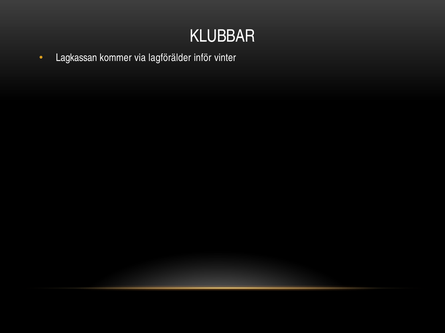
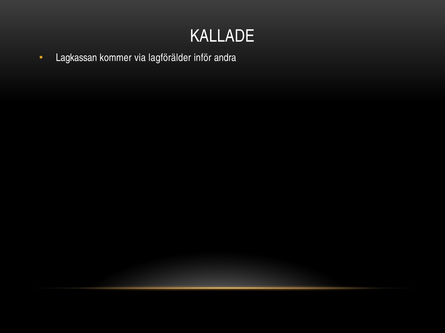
KLUBBAR: KLUBBAR -> KALLADE
vinter: vinter -> andra
